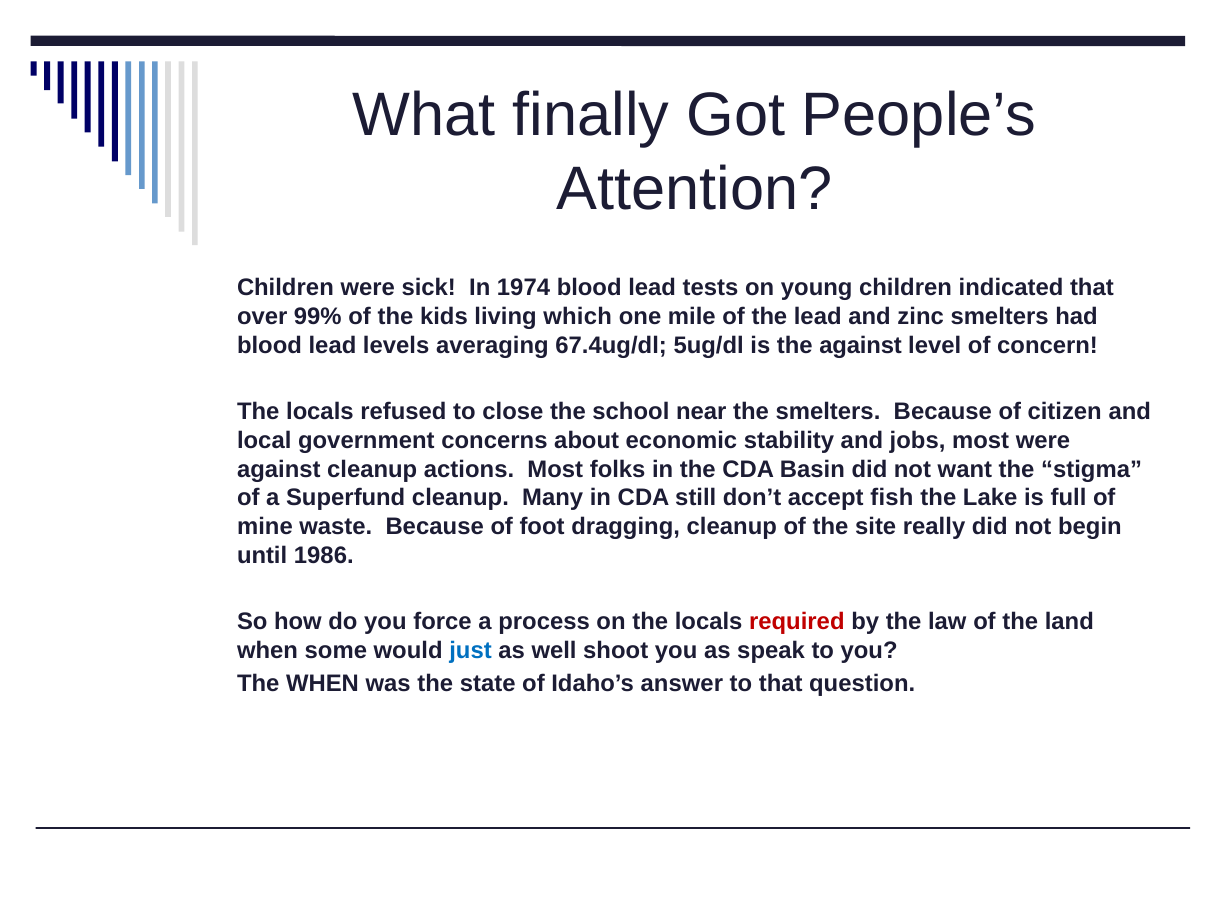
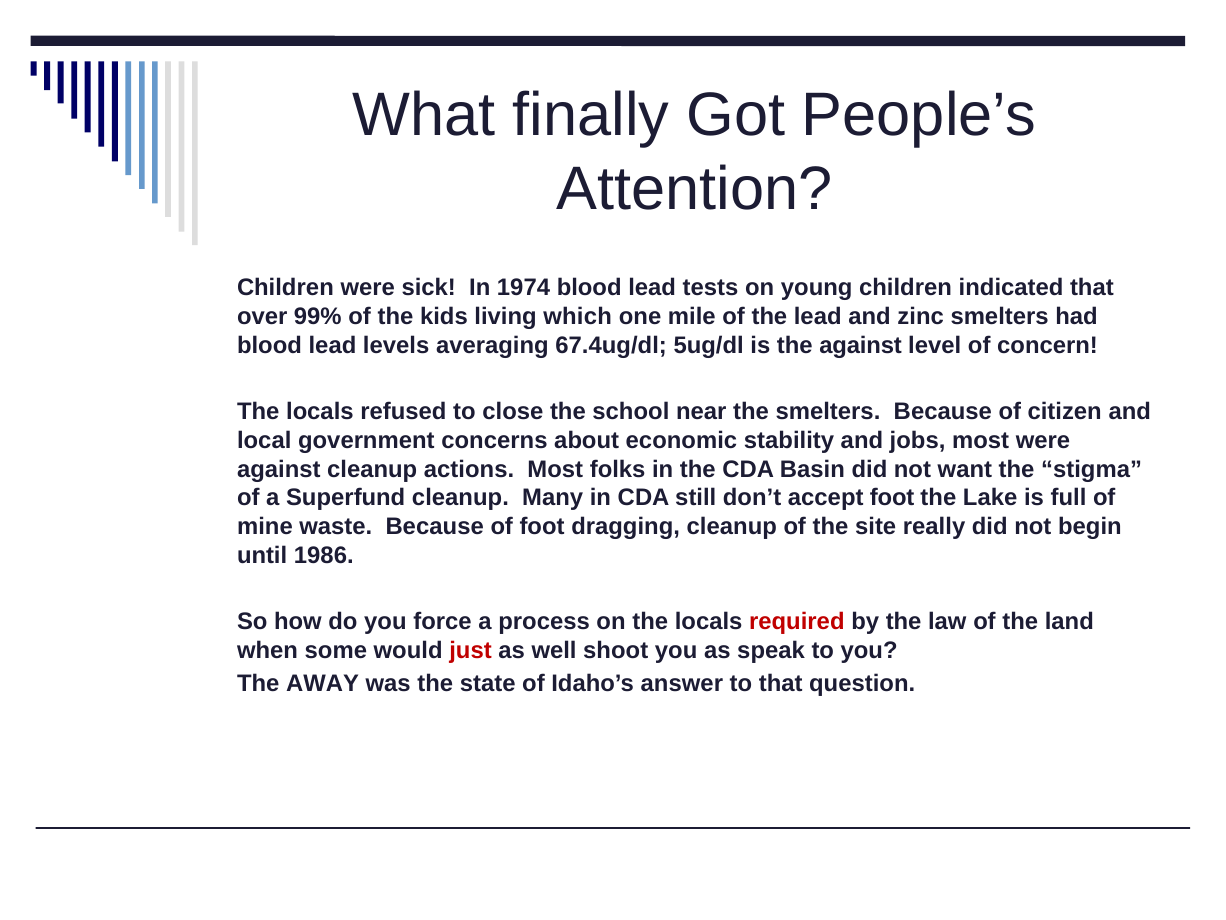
accept fish: fish -> foot
just colour: blue -> red
The WHEN: WHEN -> AWAY
